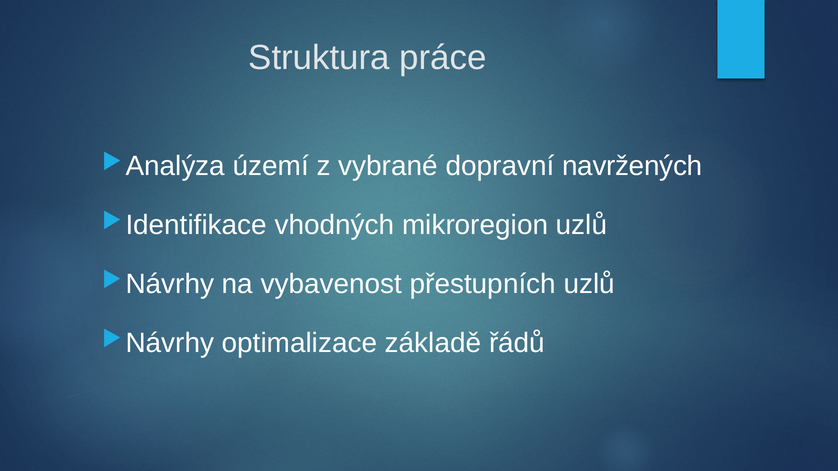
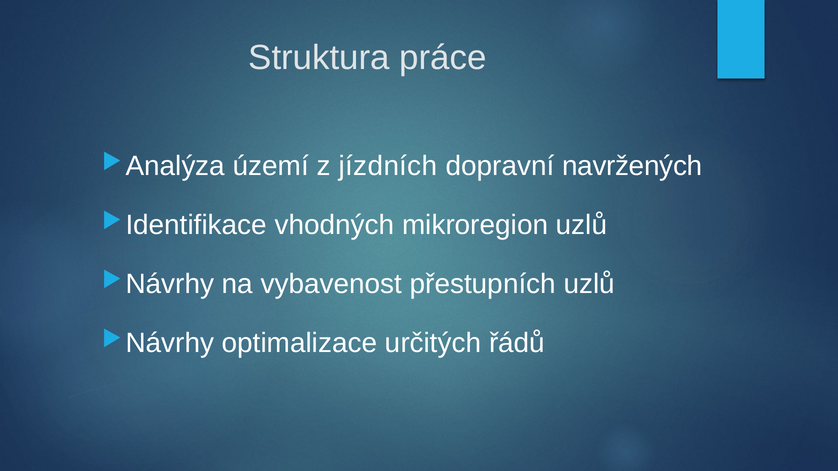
vybrané: vybrané -> jízdních
základě: základě -> určitých
